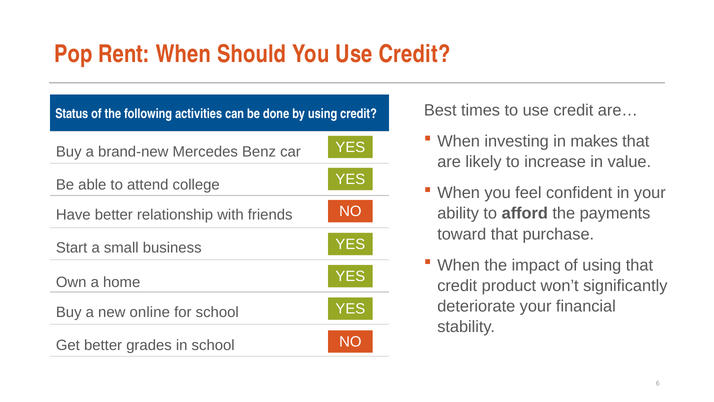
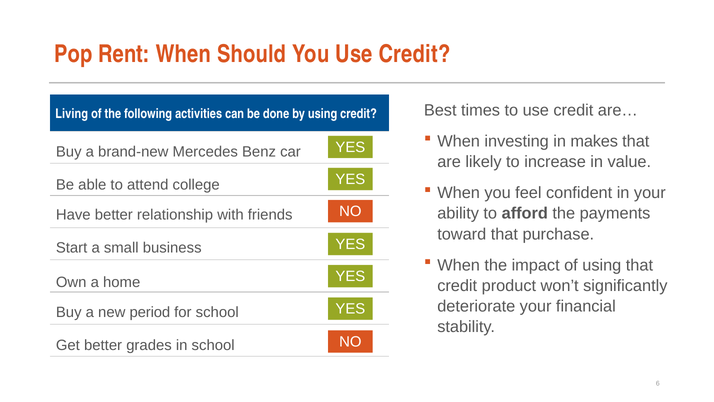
Status: Status -> Living
online: online -> period
